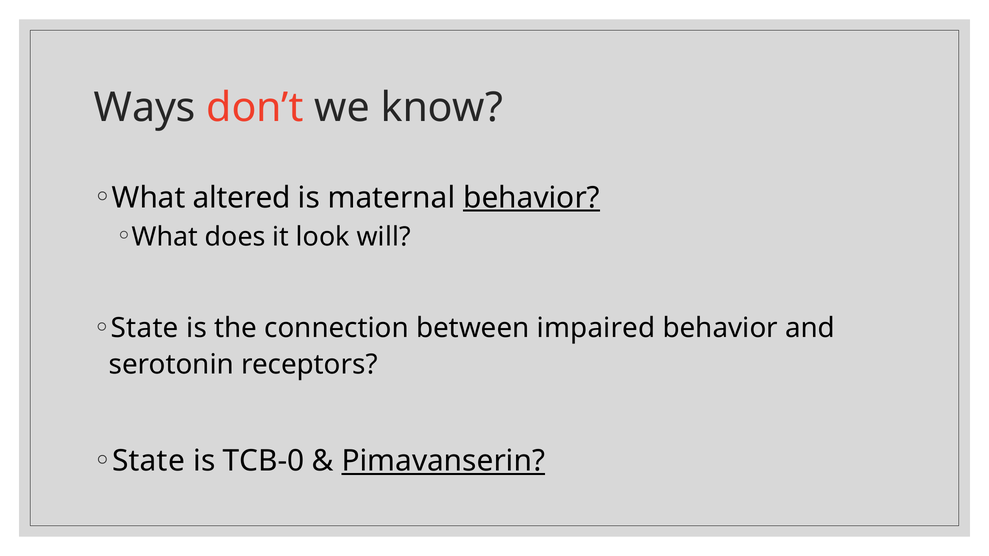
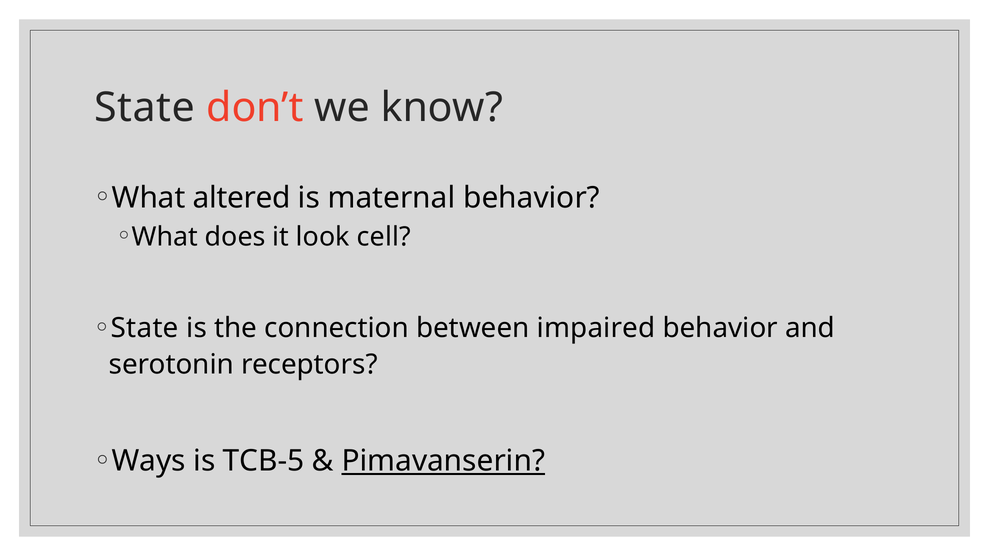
Ways at (145, 107): Ways -> State
behavior at (531, 198) underline: present -> none
will: will -> cell
State at (148, 461): State -> Ways
TCB-0: TCB-0 -> TCB-5
